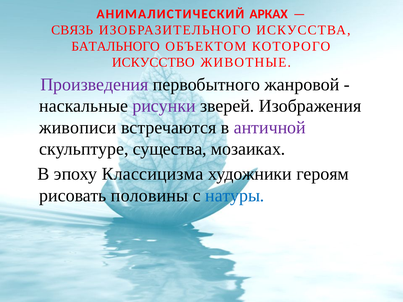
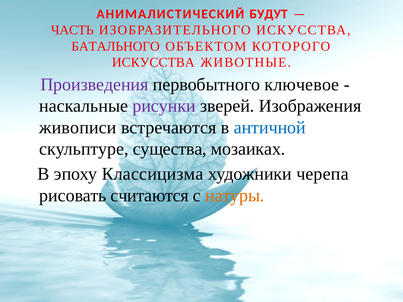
АРКАХ: АРКАХ -> БУДУТ
СВЯЗЬ: СВЯЗЬ -> ЧАСТЬ
ИСКУССТВО at (153, 62): ИСКУССТВО -> ИСКУССТВА
жанровой: жанровой -> ключевое
античной colour: purple -> blue
героям: героям -> черепа
половины: половины -> считаются
натуры colour: blue -> orange
